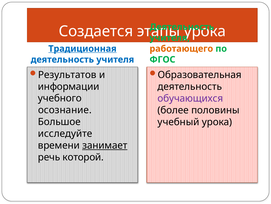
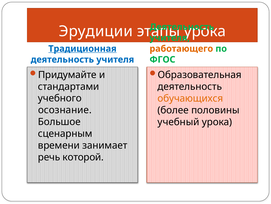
Создается: Создается -> Эрудиции
Результатов: Результатов -> Придумайте
информации: информации -> стандартами
обучающихся colour: purple -> orange
исследуйте: исследуйте -> сценарным
занимает underline: present -> none
